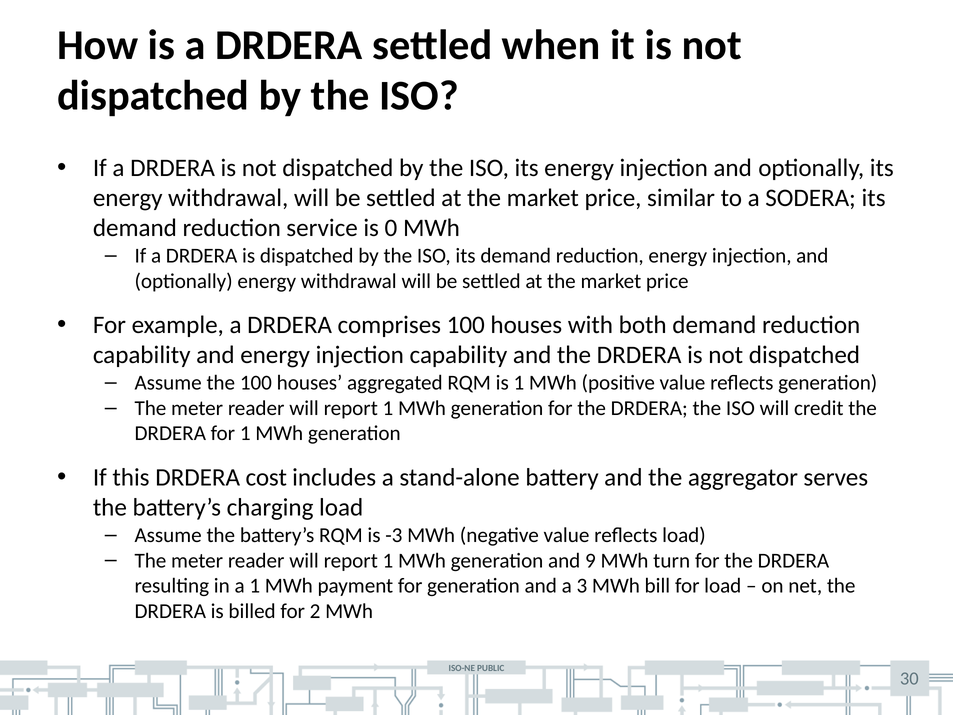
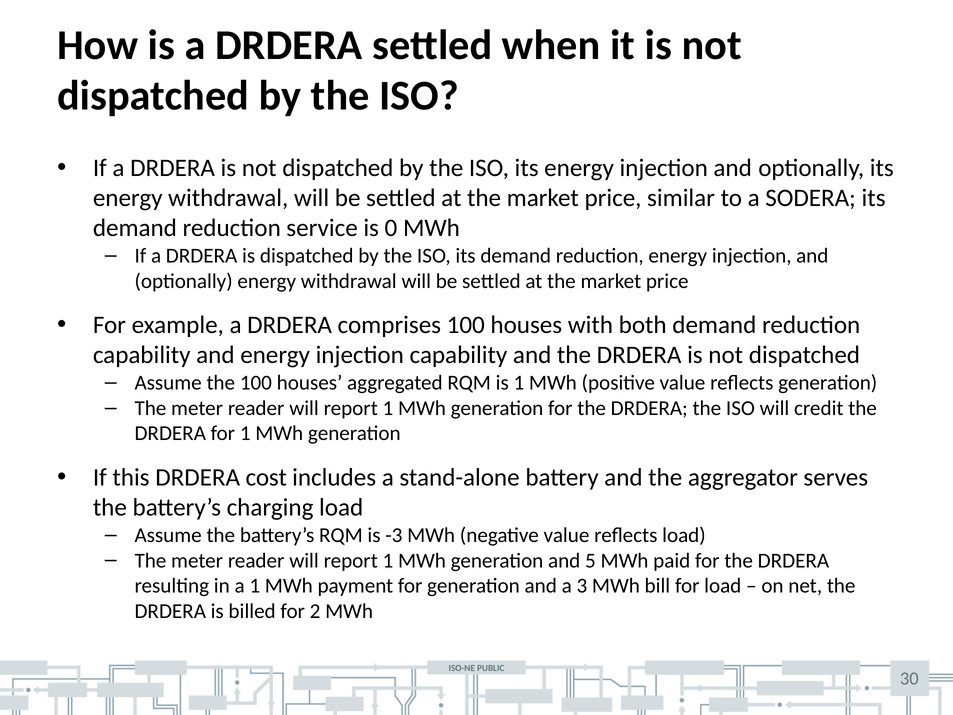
9: 9 -> 5
turn: turn -> paid
